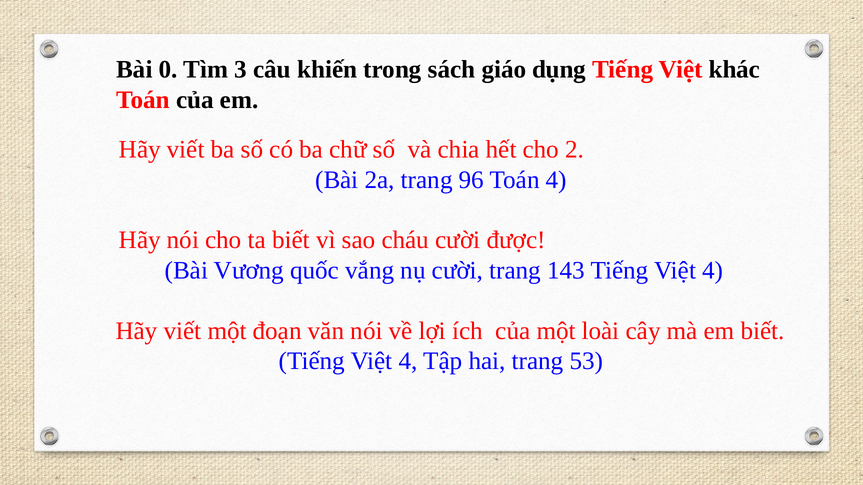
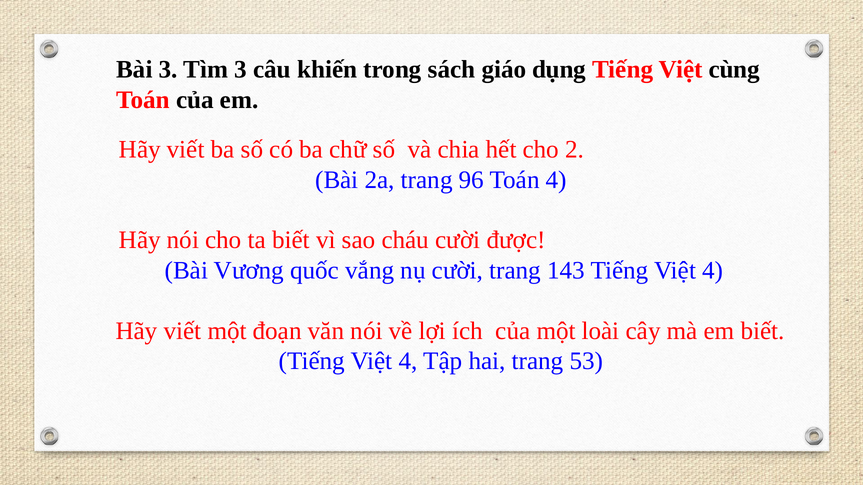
Bài 0: 0 -> 3
khác: khác -> cùng
